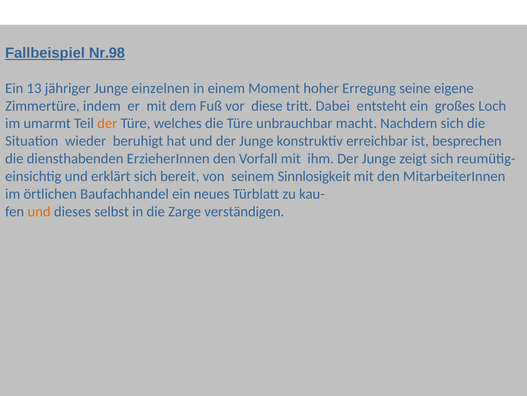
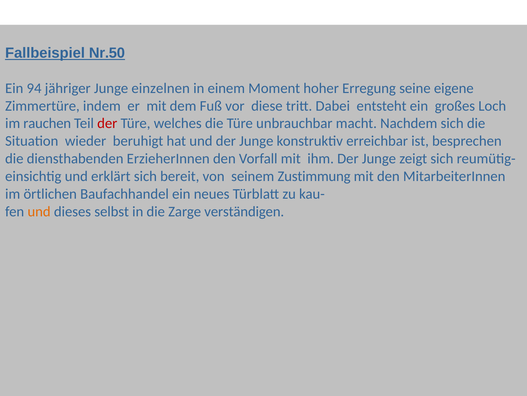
Nr.98: Nr.98 -> Nr.50
13: 13 -> 94
umarmt: umarmt -> rauchen
der at (107, 123) colour: orange -> red
Sinnlosigkeit: Sinnlosigkeit -> Zustimmung
